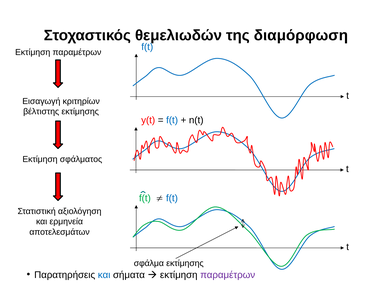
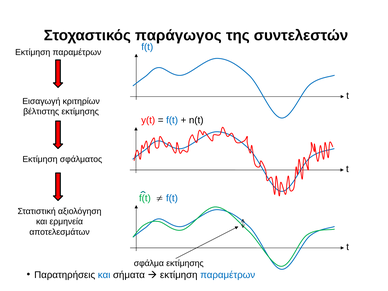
θεμελιωδών: θεμελιωδών -> παράγωγος
διαμόρφωση: διαμόρφωση -> συντελεστών
παραμέτρων at (228, 275) colour: purple -> blue
